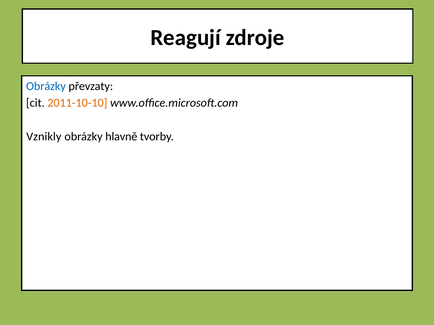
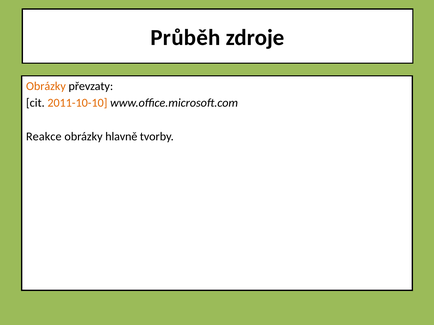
Reagují: Reagují -> Průběh
Obrázky at (46, 86) colour: blue -> orange
Vznikly: Vznikly -> Reakce
